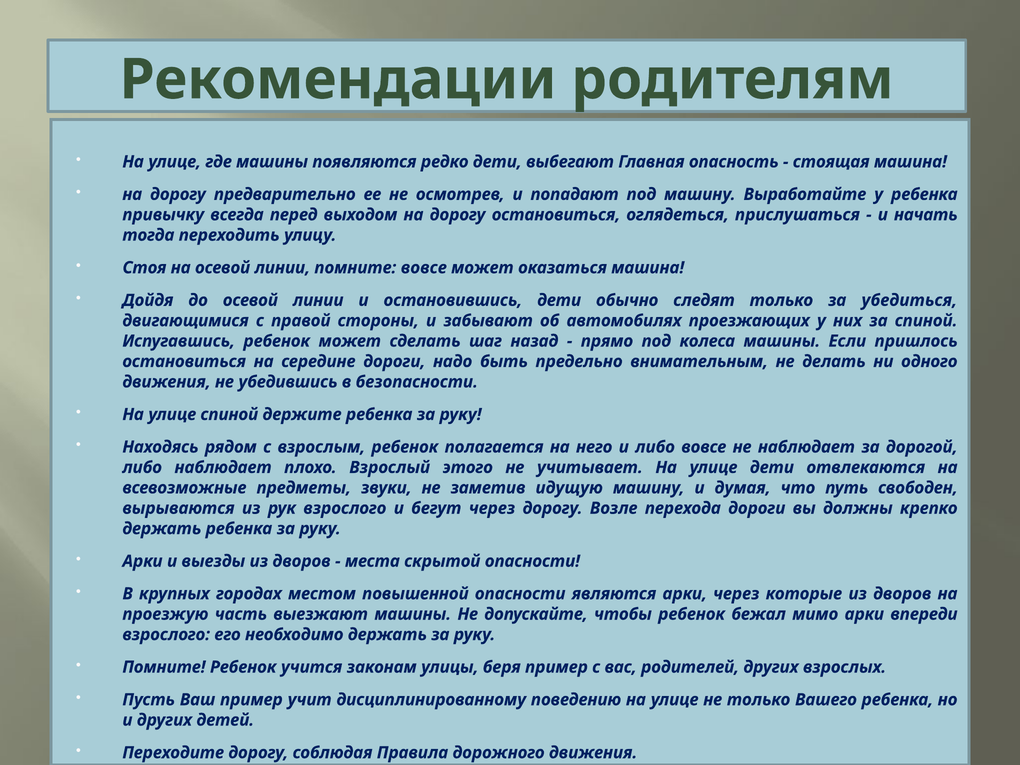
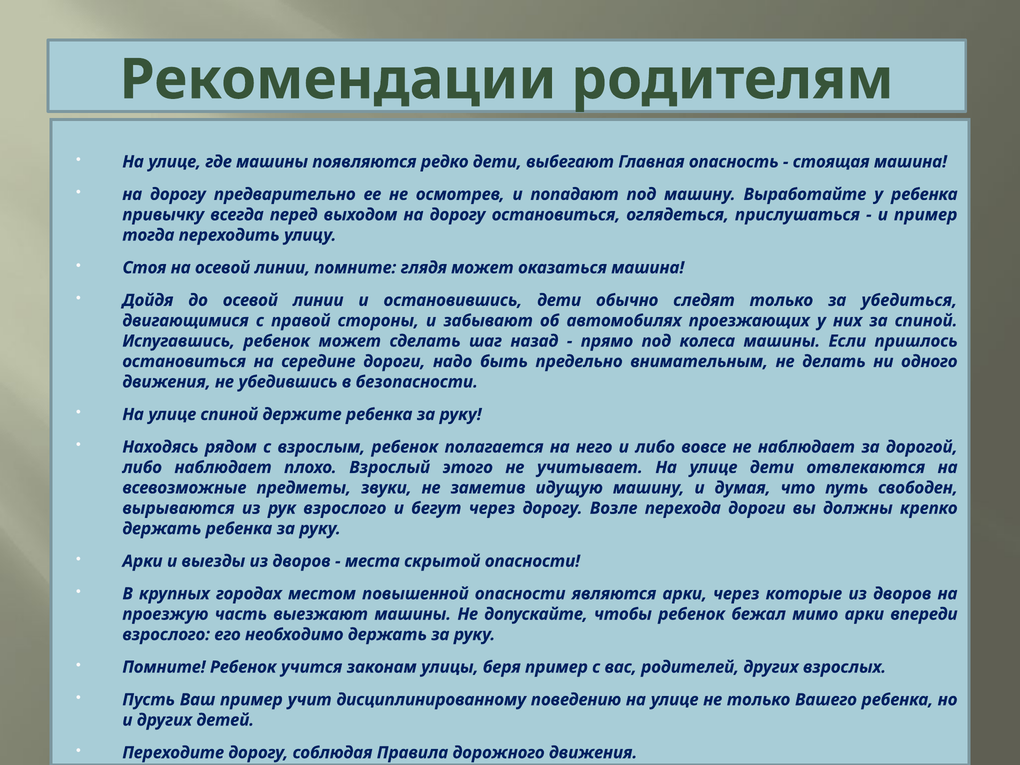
и начать: начать -> пример
помните вовсе: вовсе -> глядя
